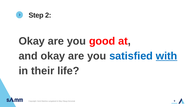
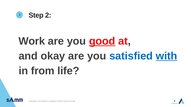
Okay at (32, 41): Okay -> Work
good underline: none -> present
their: their -> from
